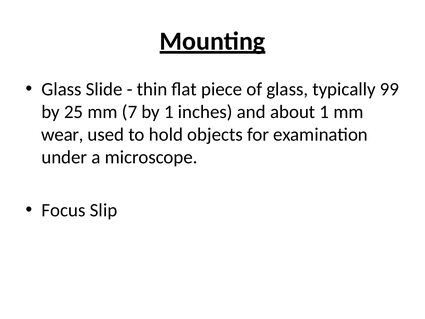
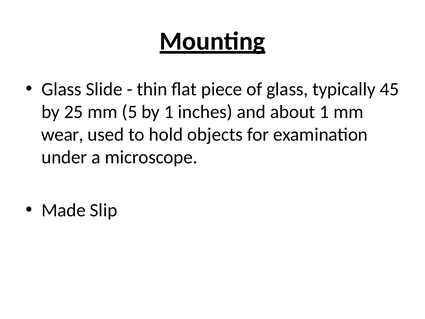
99: 99 -> 45
7: 7 -> 5
Focus: Focus -> Made
